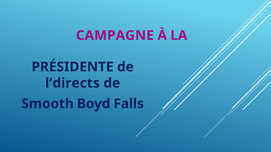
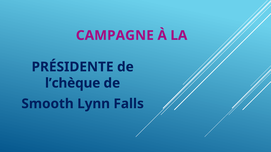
l’directs: l’directs -> l’chèque
Boyd: Boyd -> Lynn
